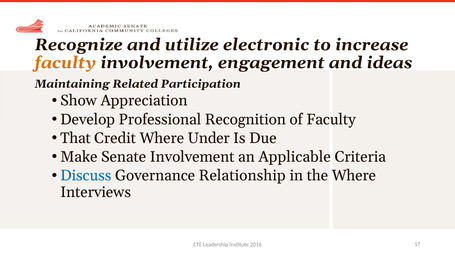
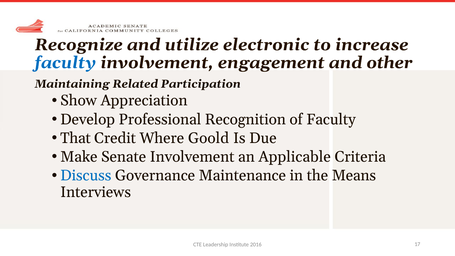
faculty at (65, 63) colour: orange -> blue
ideas: ideas -> other
Under: Under -> Goold
Relationship: Relationship -> Maintenance
the Where: Where -> Means
